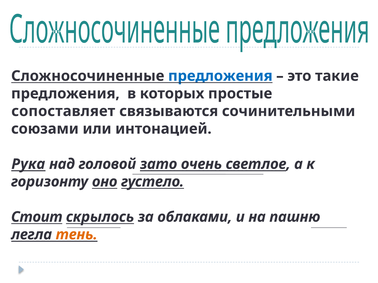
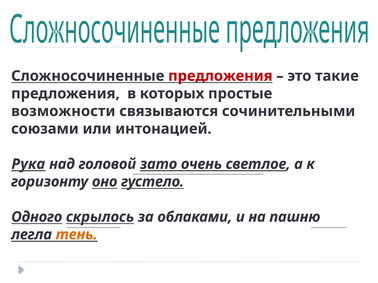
предложения at (220, 76) colour: blue -> red
сопоставляет: сопоставляет -> возможности
Стоит: Стоит -> Одного
